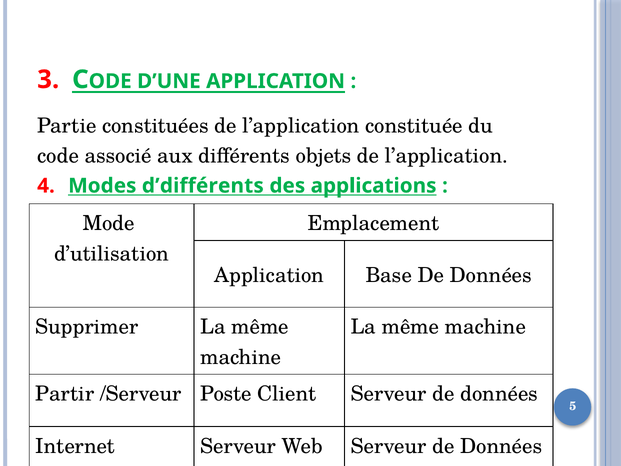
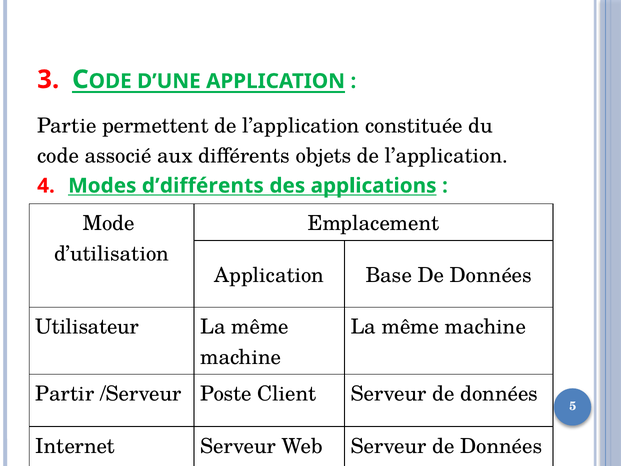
constituées: constituées -> permettent
Supprimer: Supprimer -> Utilisateur
